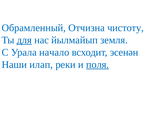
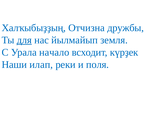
Обрамленный: Обрамленный -> Халҡыбыҙҙың
чистоту: чистоту -> дружбы
эсенән: эсенән -> күрҙек
поля underline: present -> none
